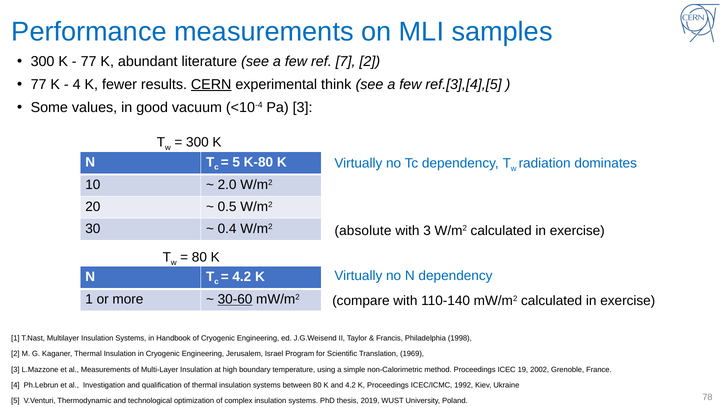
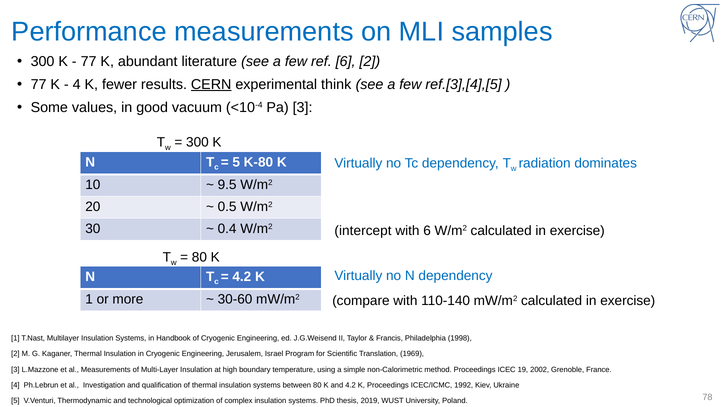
ref 7: 7 -> 6
2.0: 2.0 -> 9.5
absolute: absolute -> intercept
with 3: 3 -> 6
30-60 underline: present -> none
